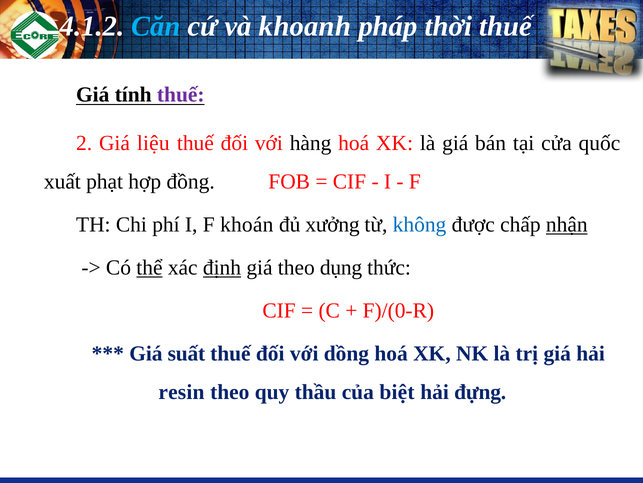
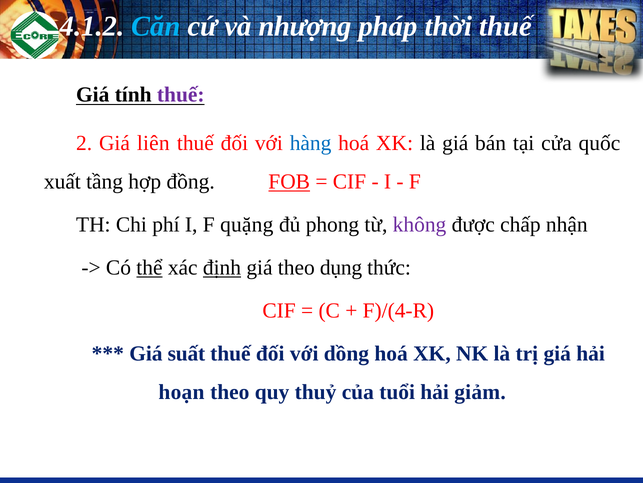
khoanh: khoanh -> nhượng
liệu: liệu -> liên
hàng colour: black -> blue
phạt: phạt -> tầng
FOB underline: none -> present
khoán: khoán -> quặng
xưởng: xưởng -> phong
không colour: blue -> purple
nhận underline: present -> none
F)/(0-R: F)/(0-R -> F)/(4-R
resin: resin -> hoạn
thầu: thầu -> thuỷ
biệt: biệt -> tuổi
đựng: đựng -> giảm
